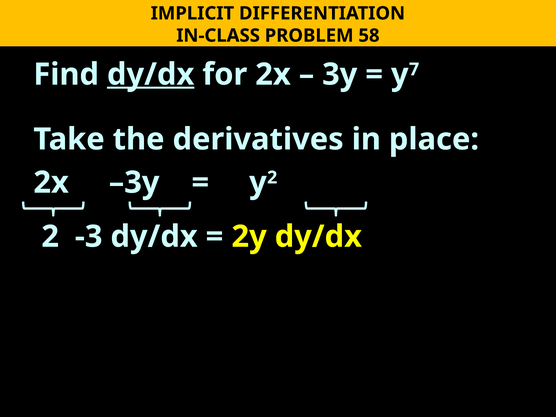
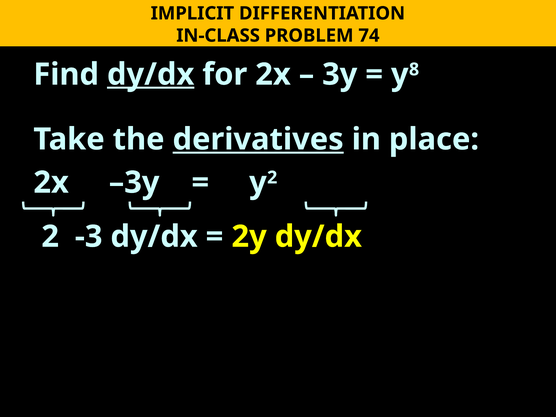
58: 58 -> 74
7: 7 -> 8
derivatives underline: none -> present
